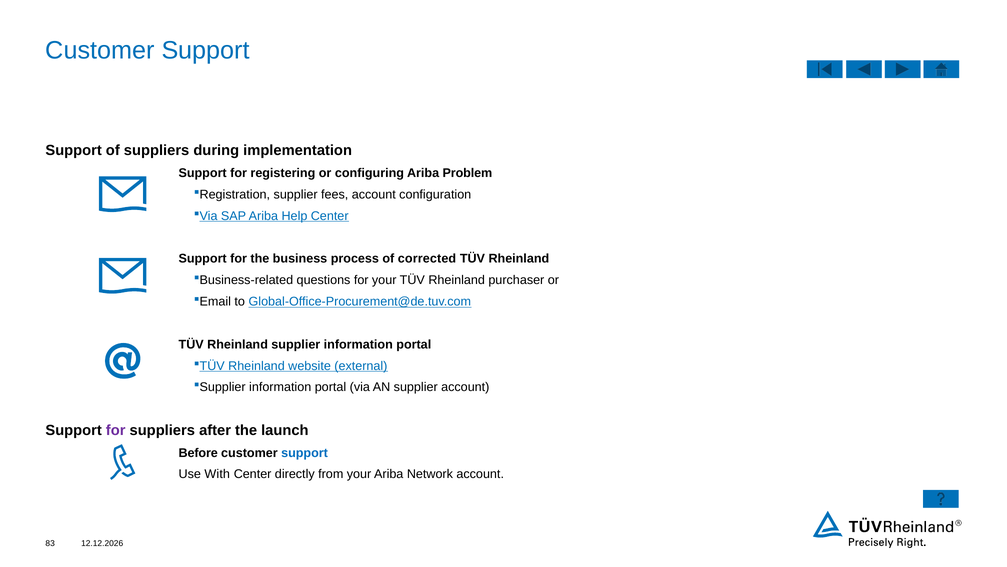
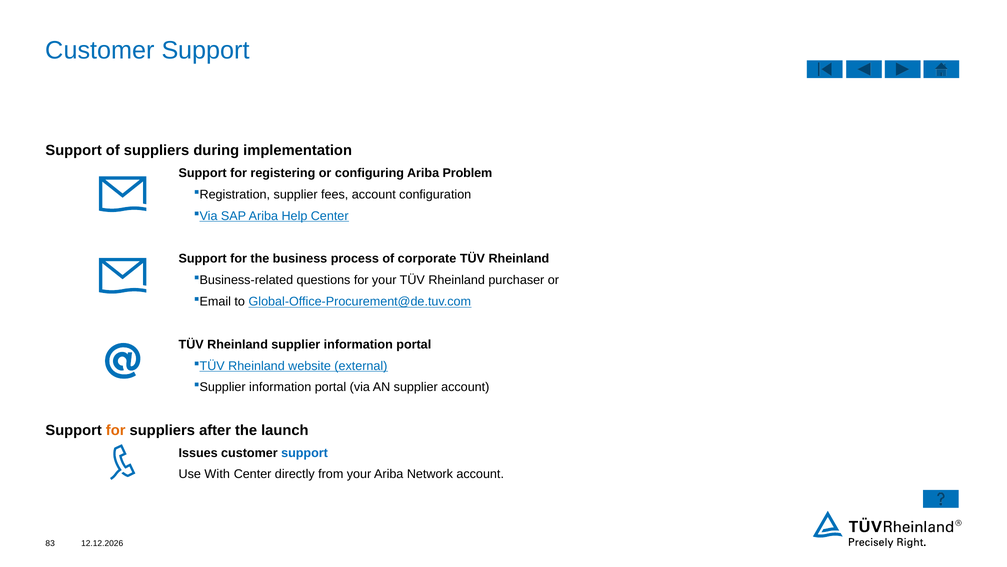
corrected: corrected -> corporate
for at (116, 430) colour: purple -> orange
Before: Before -> Issues
